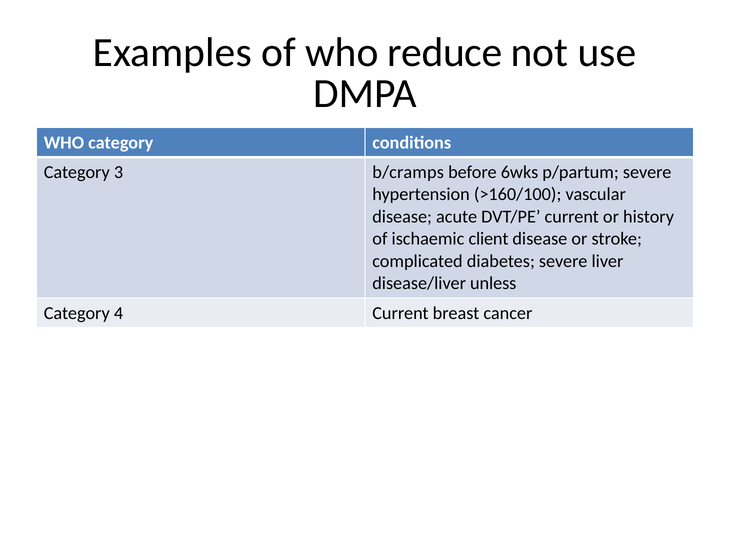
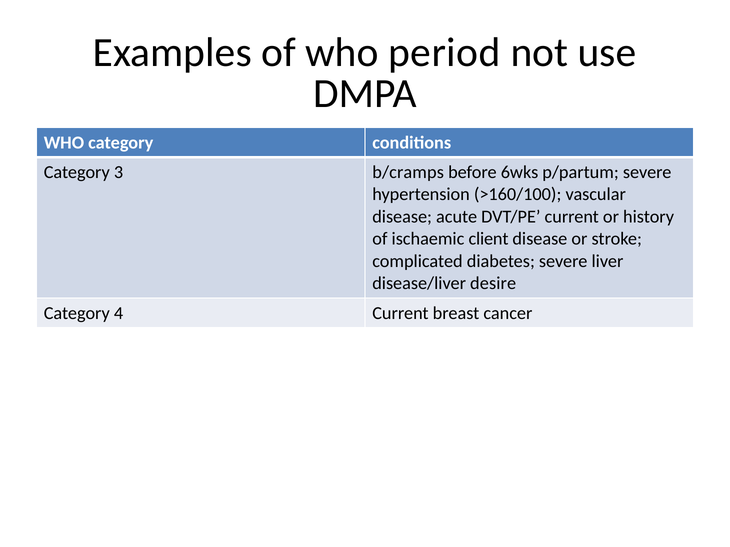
reduce: reduce -> period
unless: unless -> desire
